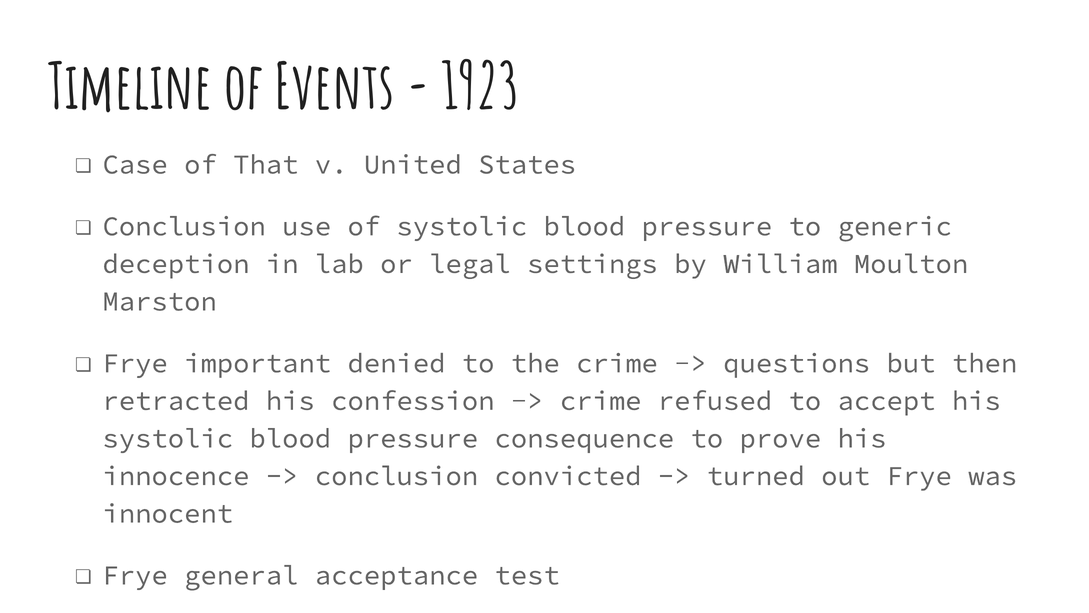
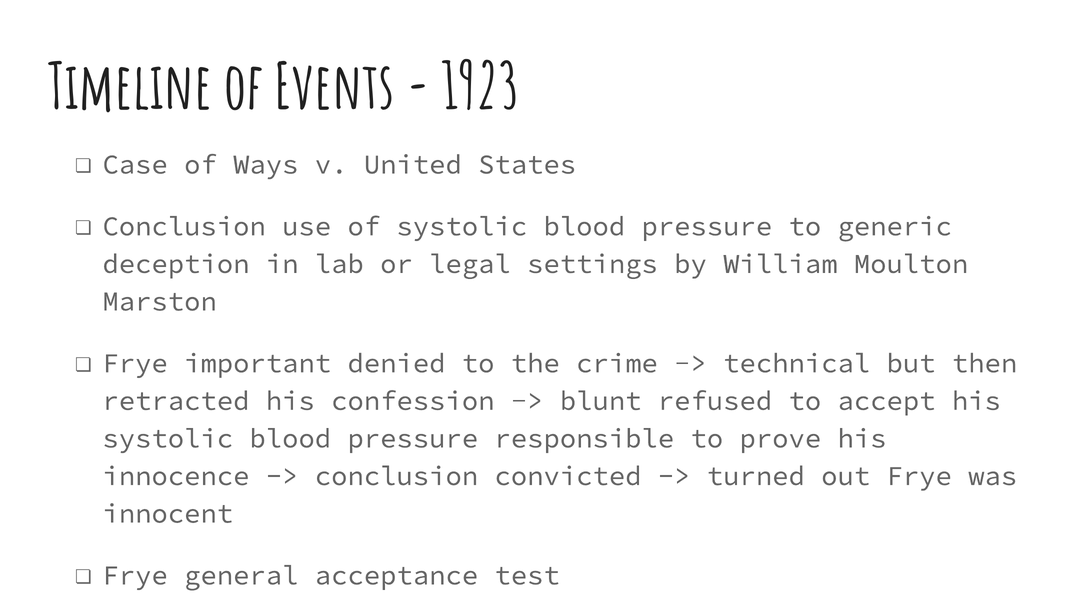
That: That -> Ways
questions: questions -> technical
crime at (601, 401): crime -> blunt
consequence: consequence -> responsible
